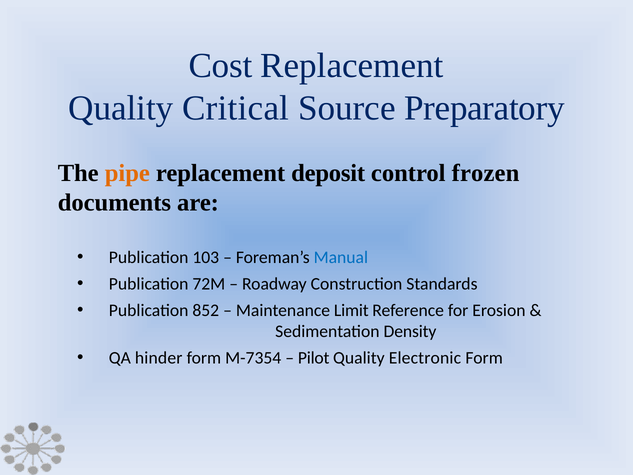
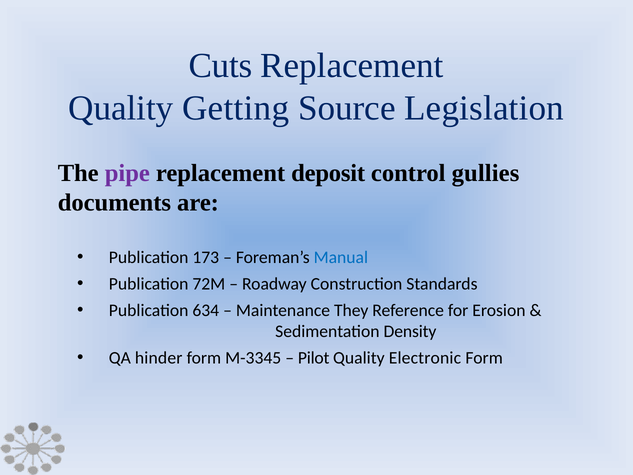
Cost: Cost -> Cuts
Critical: Critical -> Getting
Preparatory: Preparatory -> Legislation
pipe colour: orange -> purple
frozen: frozen -> gullies
103: 103 -> 173
852: 852 -> 634
Limit: Limit -> They
M-7354: M-7354 -> M-3345
